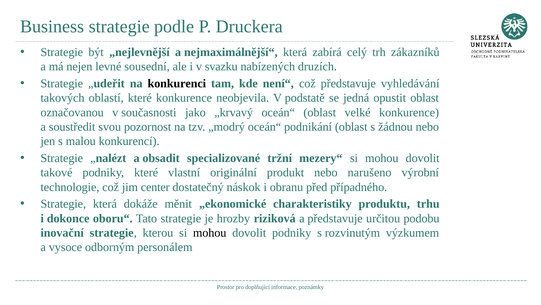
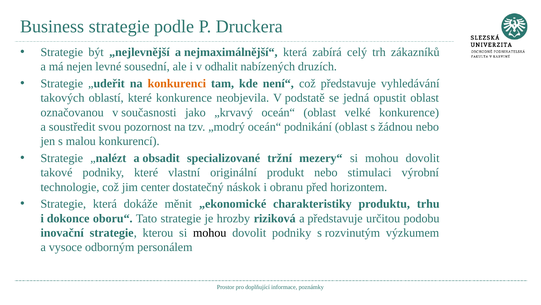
svazku: svazku -> odhalit
konkurenci colour: black -> orange
narušeno: narušeno -> stimulaci
případného: případného -> horizontem
